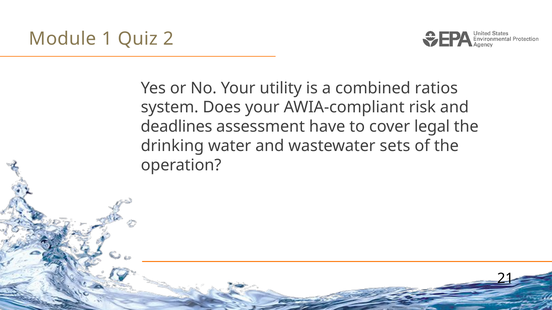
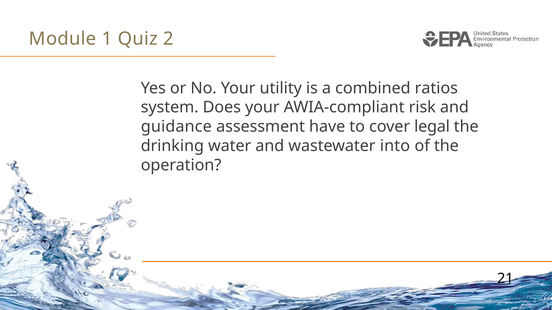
deadlines: deadlines -> guidance
sets: sets -> into
